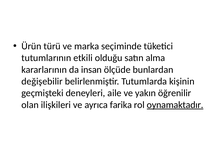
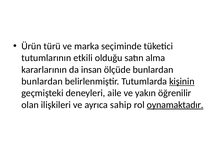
değişebilir at (42, 81): değişebilir -> bunlardan
kişinin underline: none -> present
farika: farika -> sahip
